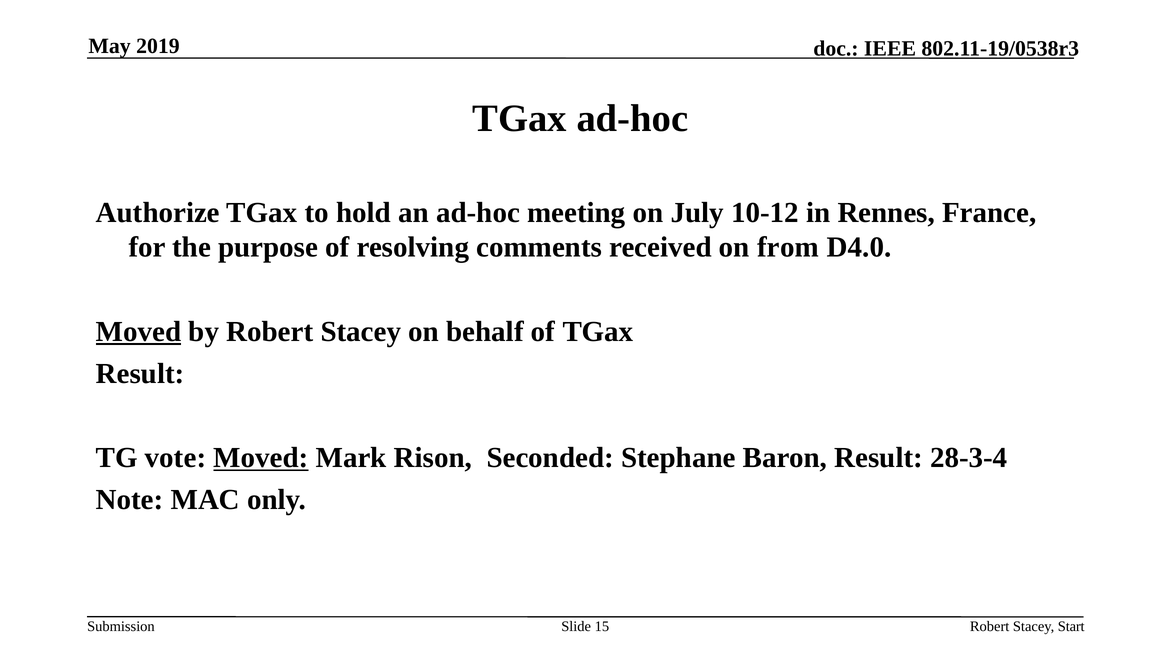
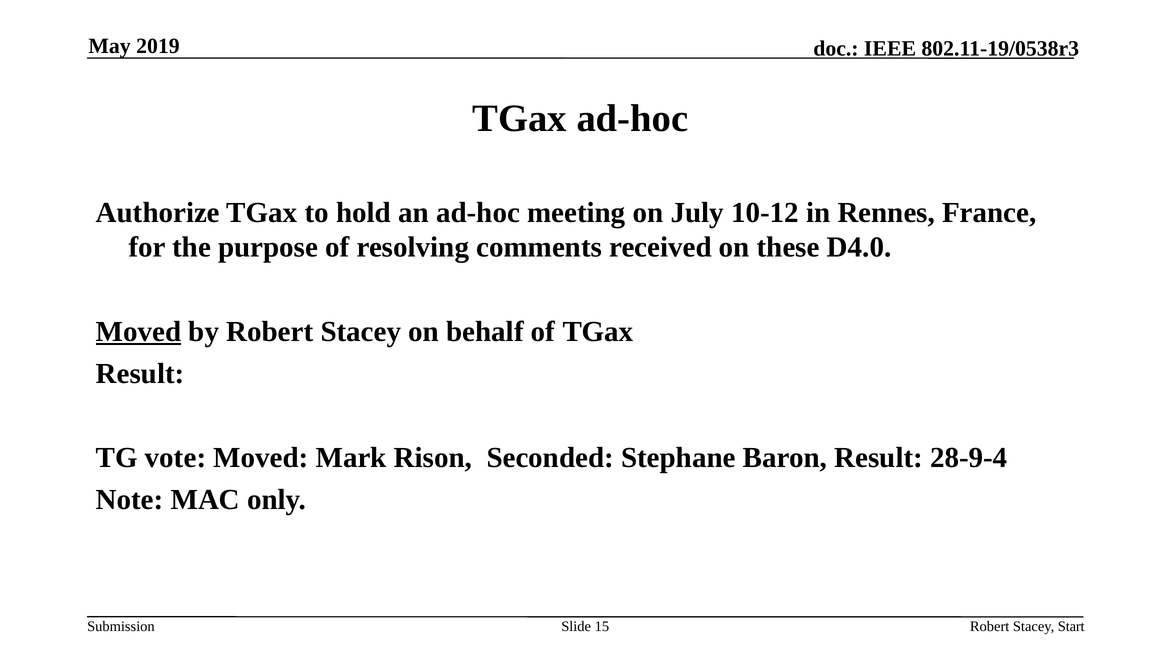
from: from -> these
Moved at (261, 458) underline: present -> none
28-3-4: 28-3-4 -> 28-9-4
